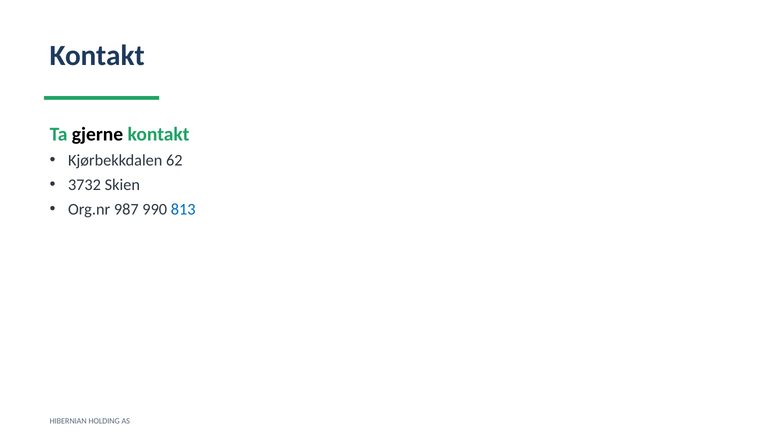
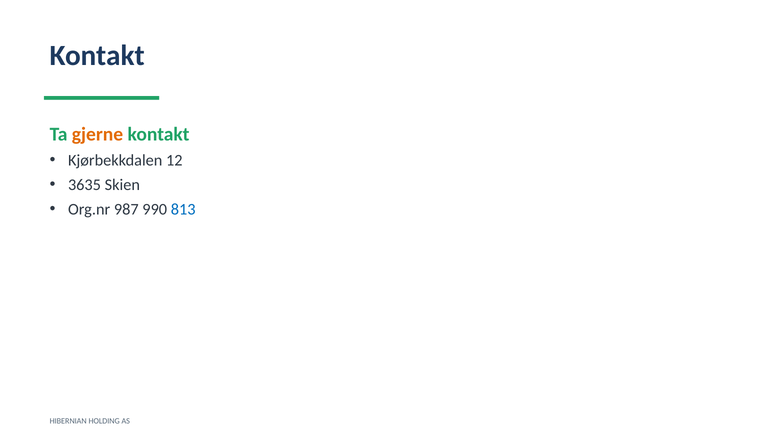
gjerne colour: black -> orange
62: 62 -> 12
3732: 3732 -> 3635
